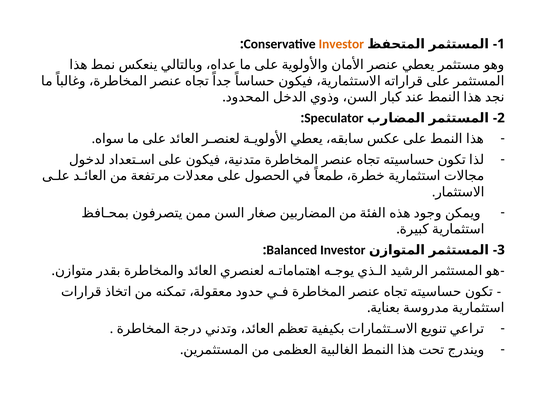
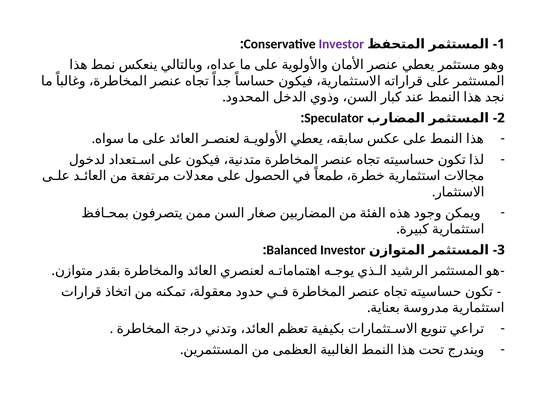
Investor at (341, 44) colour: orange -> purple
